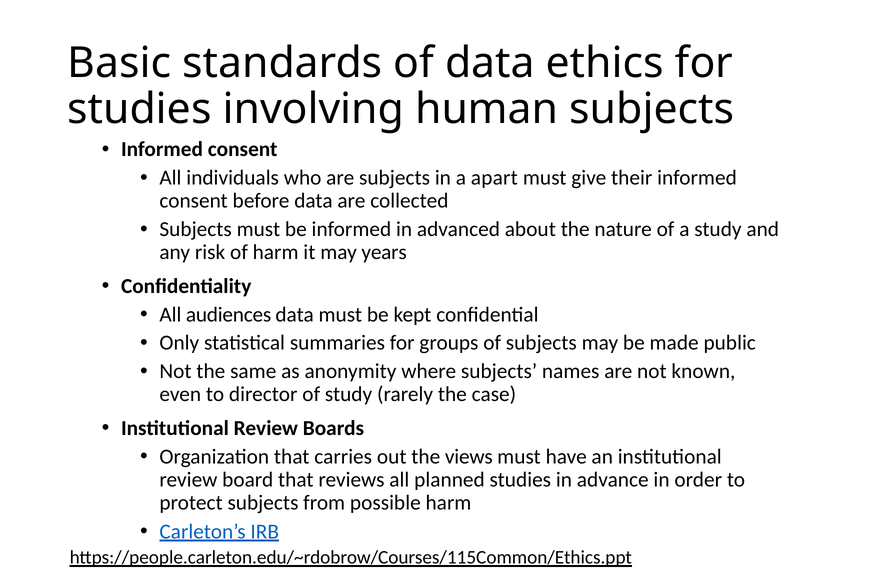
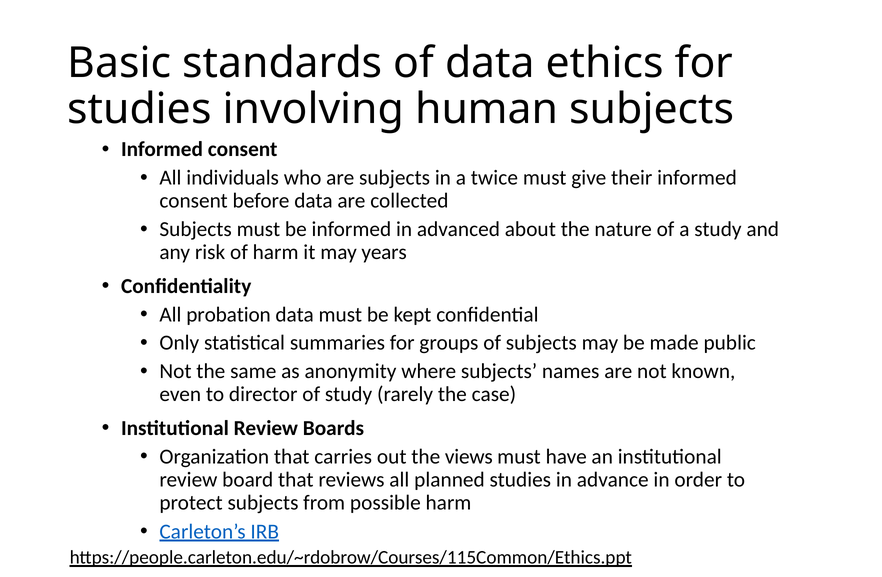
apart: apart -> twice
audiences: audiences -> probation
